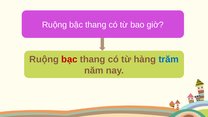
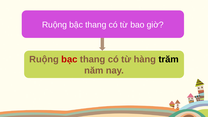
trăm colour: blue -> black
